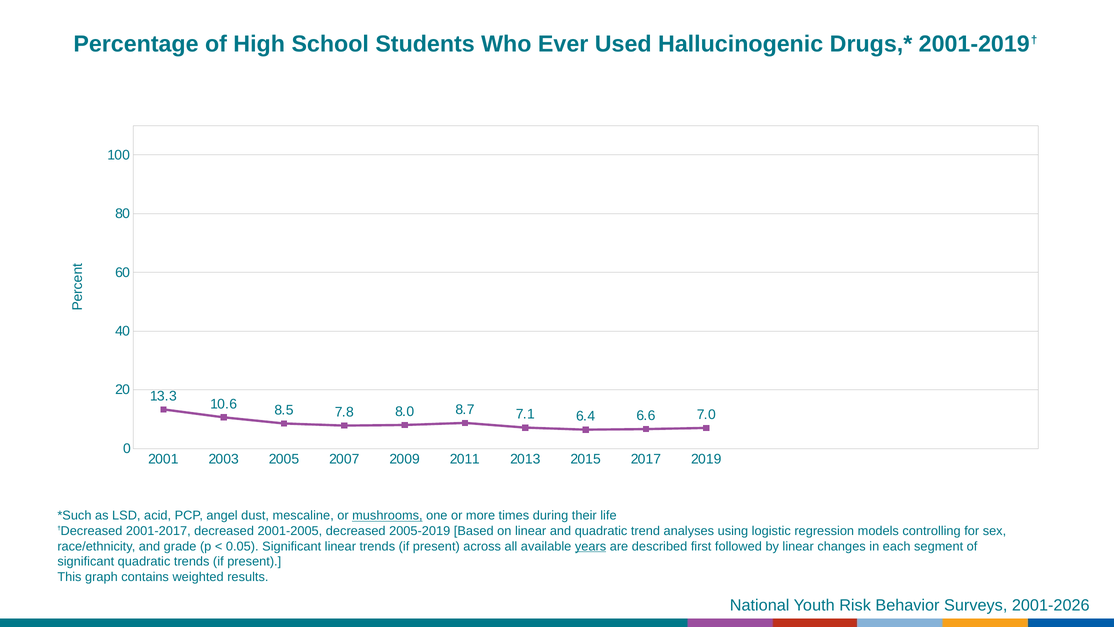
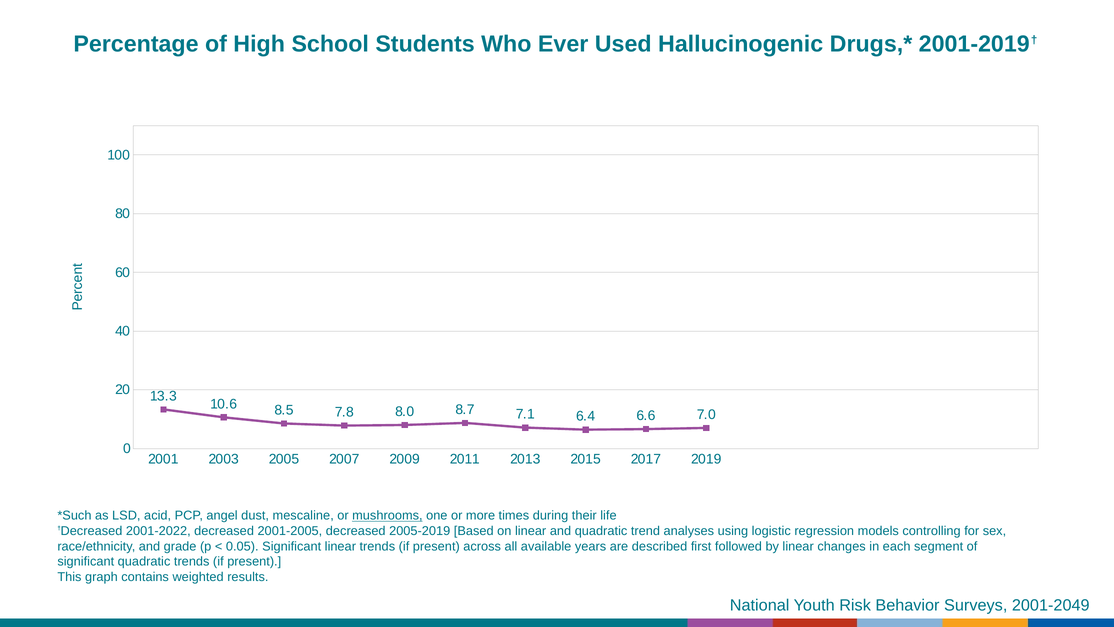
2001-2017: 2001-2017 -> 2001-2022
years underline: present -> none
2001-2026: 2001-2026 -> 2001-2049
